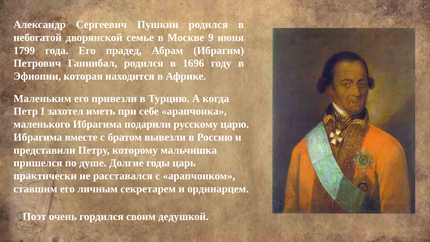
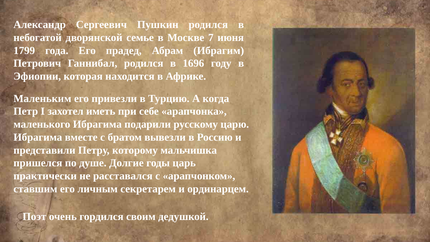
9: 9 -> 7
